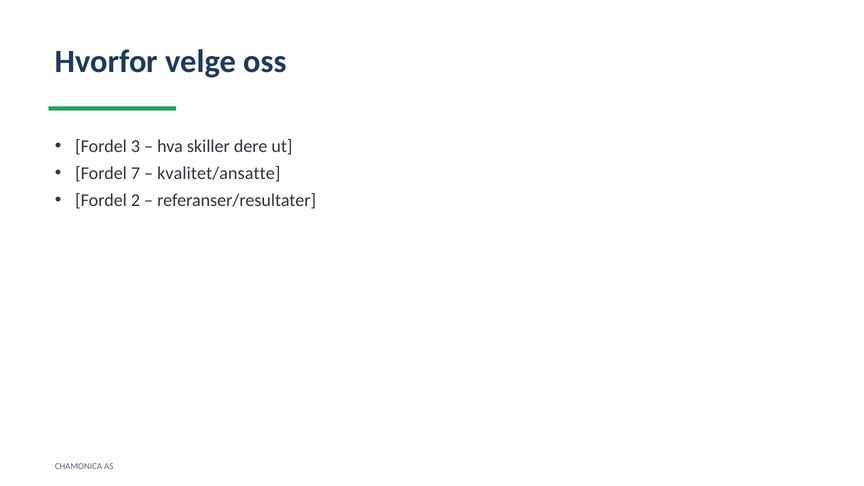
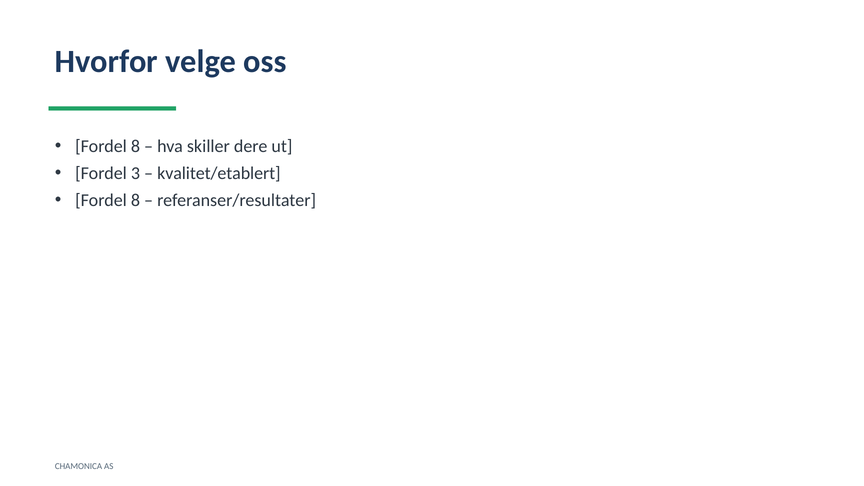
3 at (135, 146): 3 -> 8
7: 7 -> 3
kvalitet/ansatte: kvalitet/ansatte -> kvalitet/etablert
2 at (135, 200): 2 -> 8
